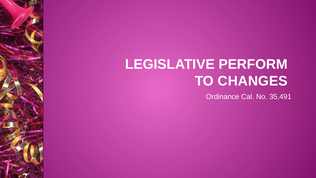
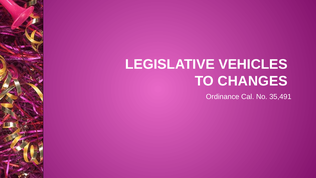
PERFORM: PERFORM -> VEHICLES
